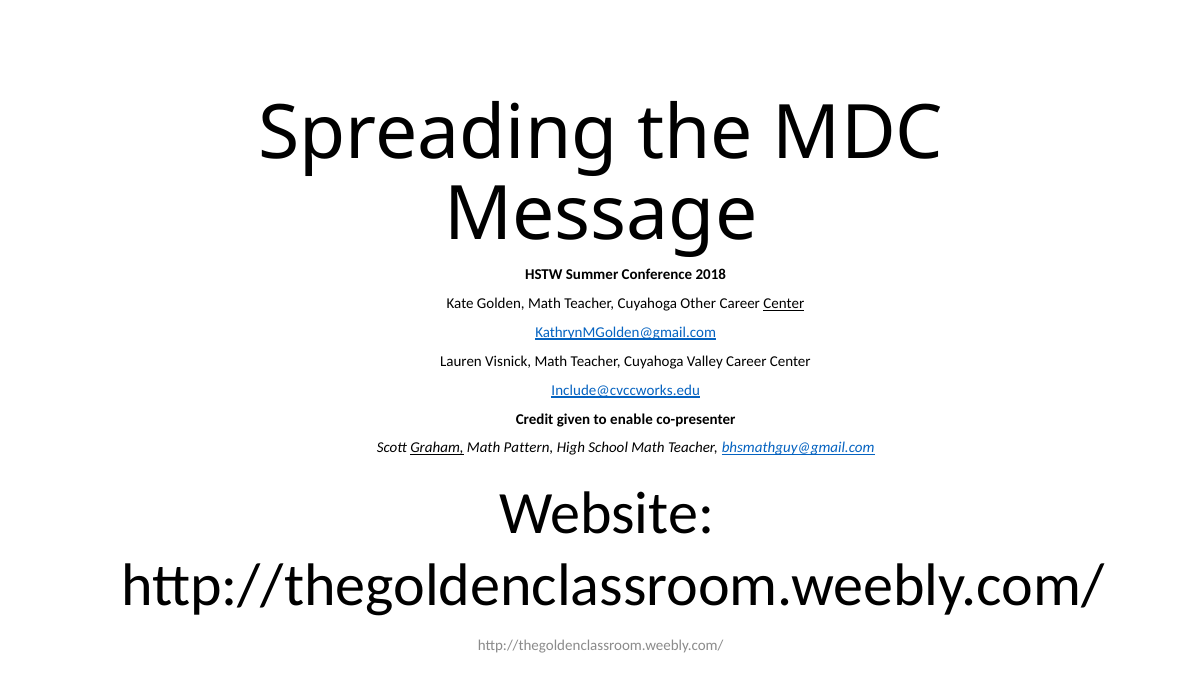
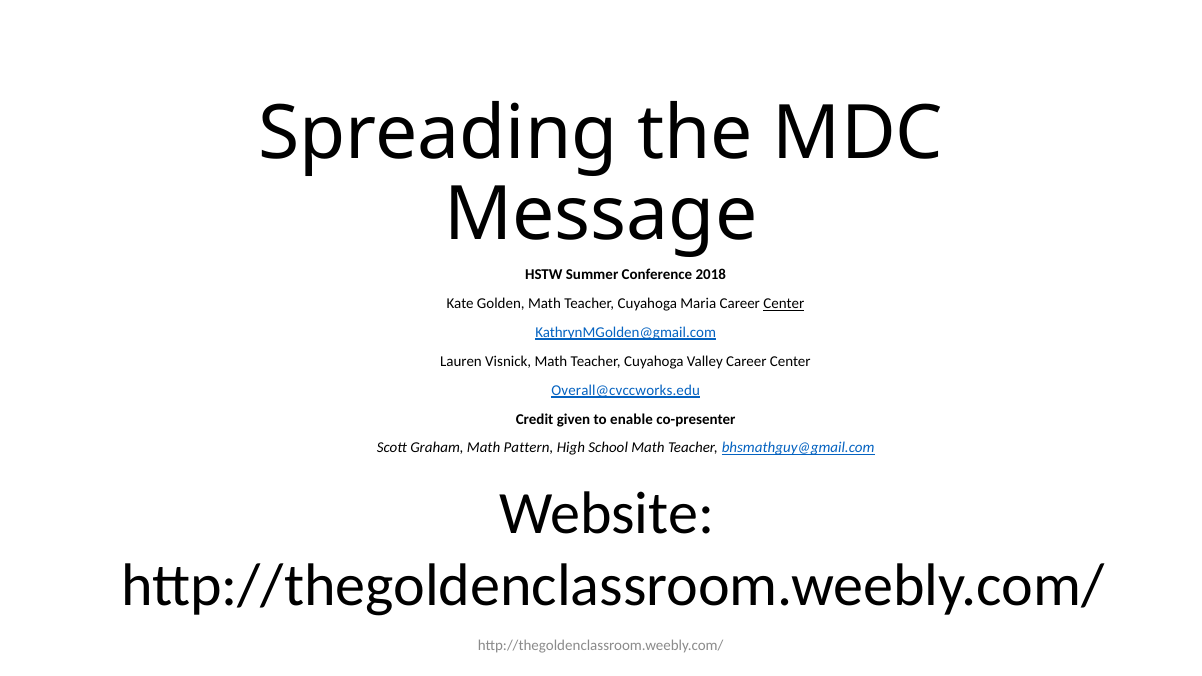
Other: Other -> Maria
Include@cvccworks.edu: Include@cvccworks.edu -> Overall@cvccworks.edu
Graham underline: present -> none
